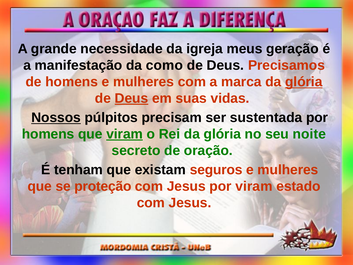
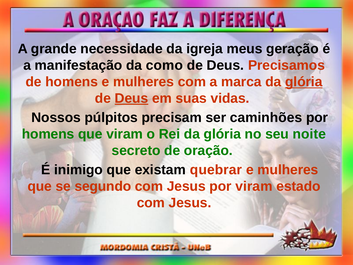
Nossos underline: present -> none
sustentada: sustentada -> caminhões
viram at (125, 134) underline: present -> none
tenham: tenham -> inimigo
seguros: seguros -> quebrar
proteção: proteção -> segundo
